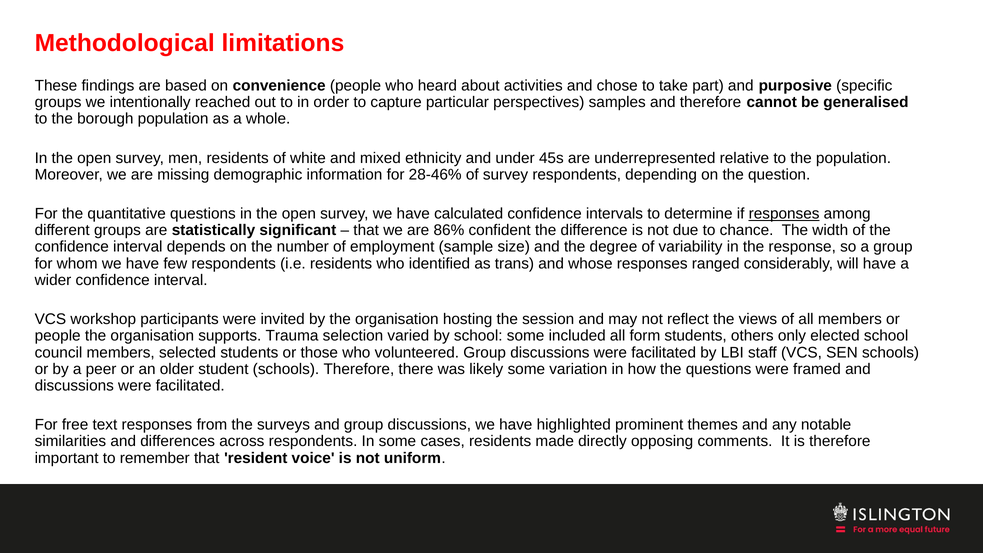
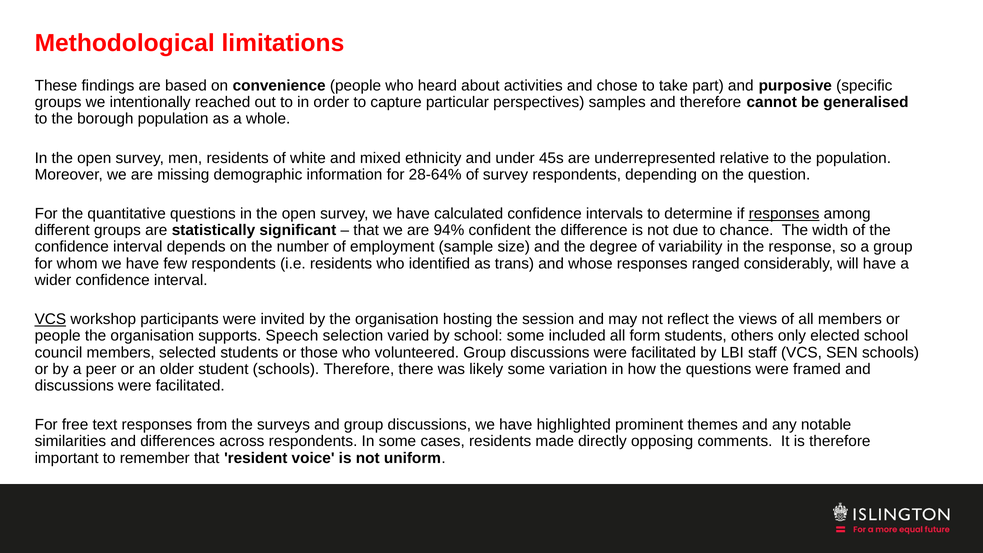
28-46%: 28-46% -> 28-64%
86%: 86% -> 94%
VCS at (50, 319) underline: none -> present
Trauma: Trauma -> Speech
